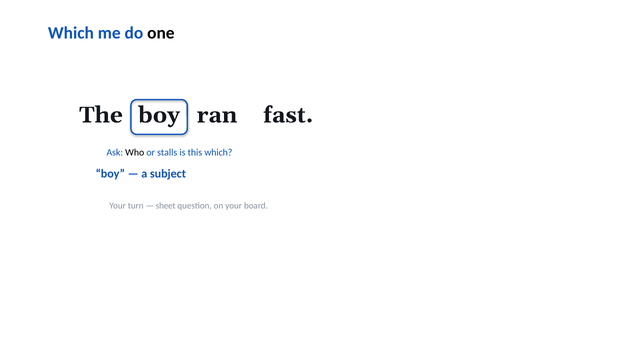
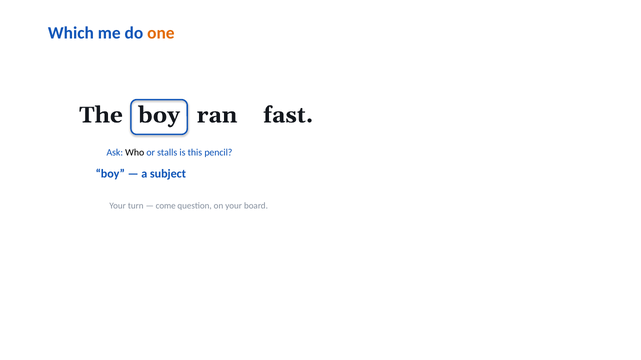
one colour: black -> orange
this which: which -> pencil
sheet: sheet -> come
